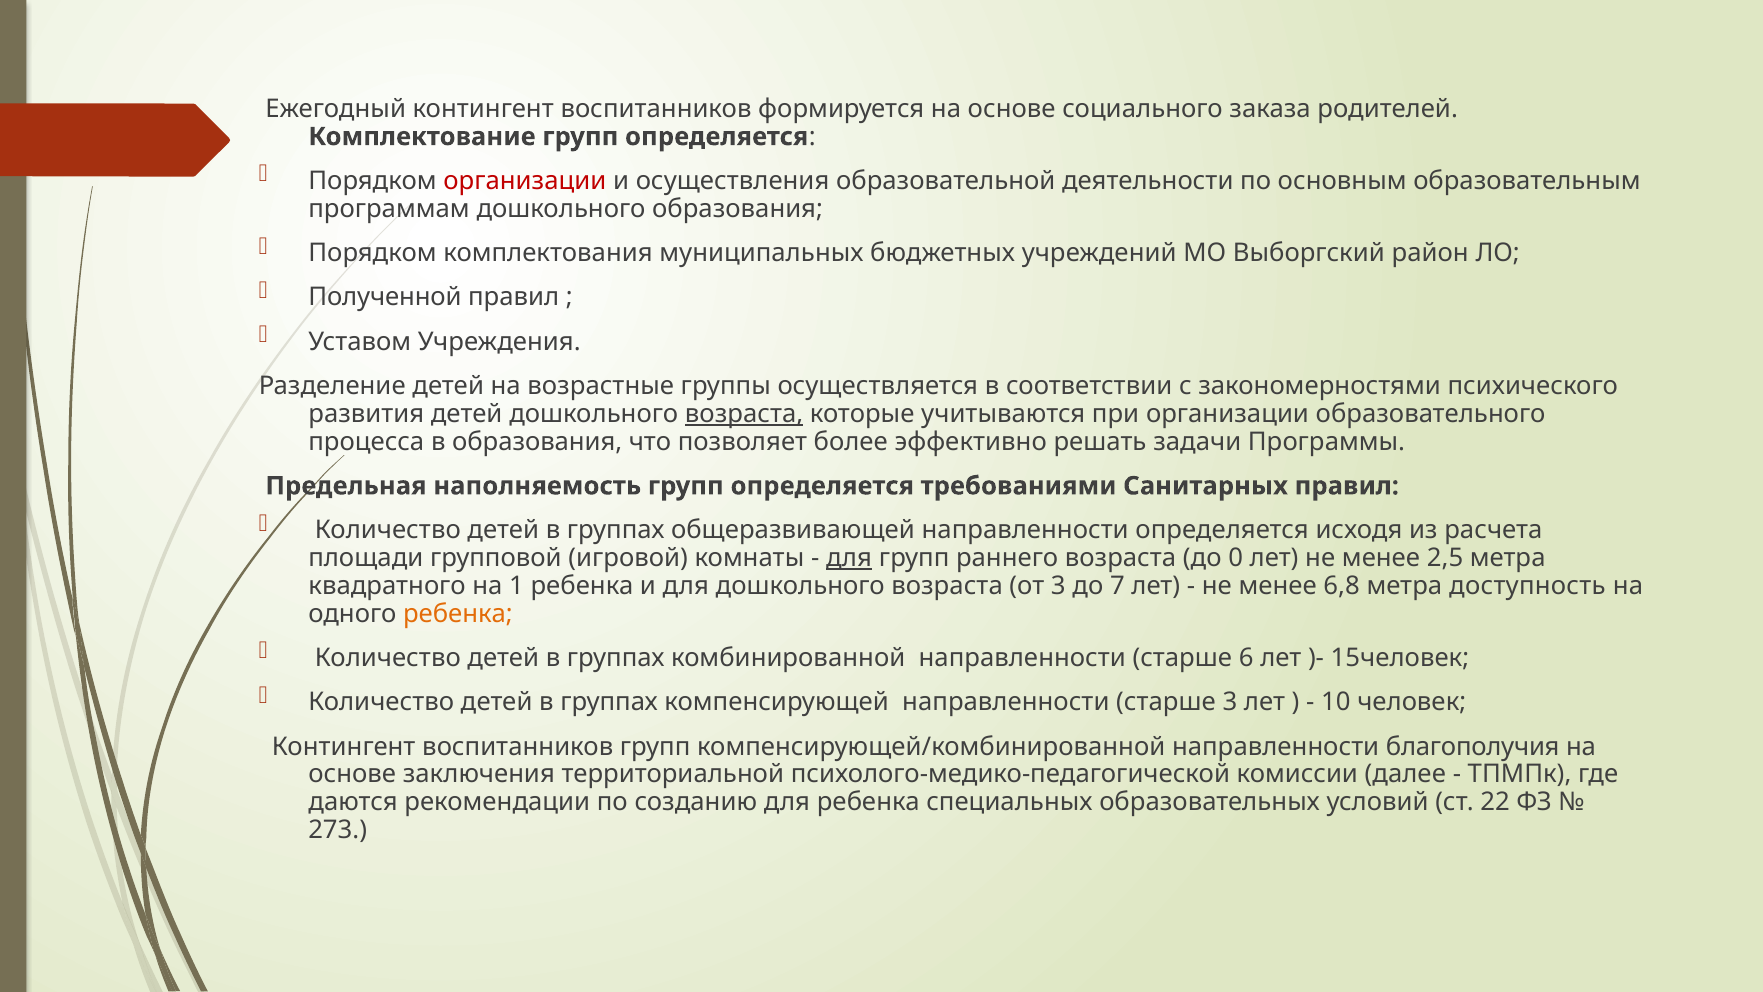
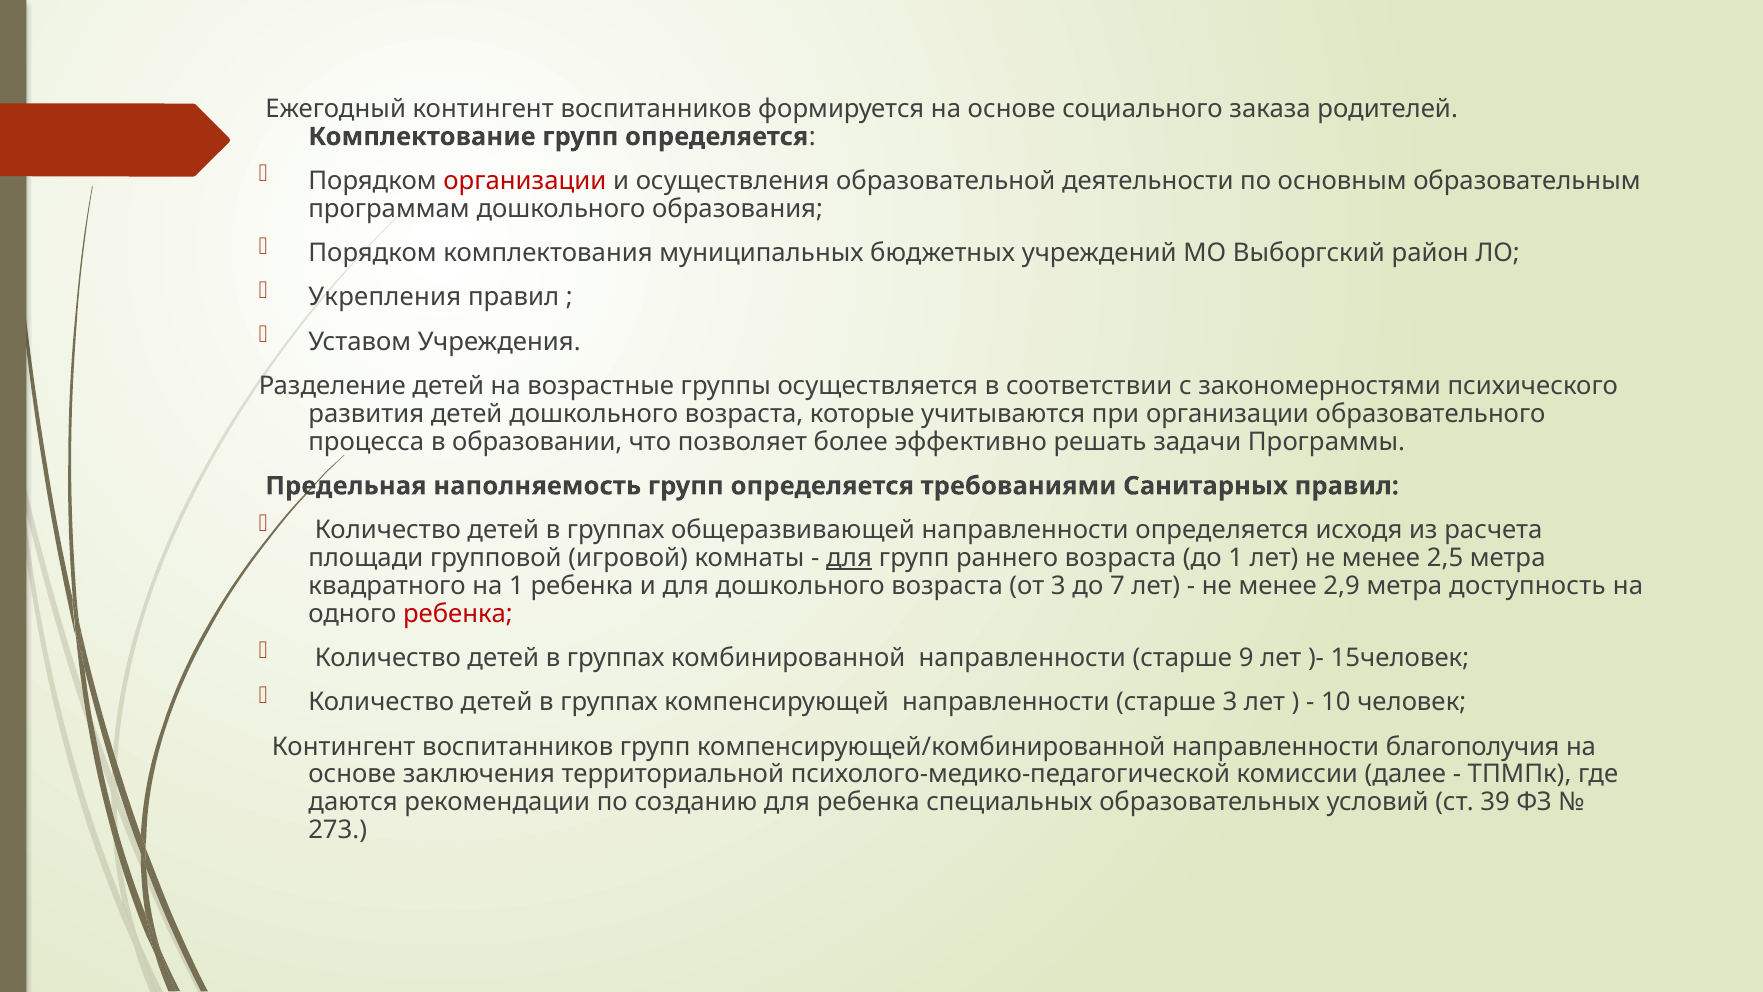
Полученной: Полученной -> Укрепления
возраста at (744, 414) underline: present -> none
в образования: образования -> образовании
до 0: 0 -> 1
6,8: 6,8 -> 2,9
ребенка at (458, 614) colour: orange -> red
6: 6 -> 9
22: 22 -> 39
